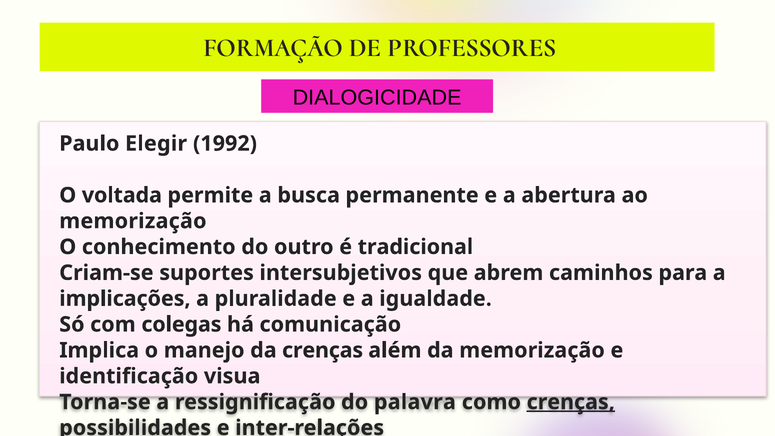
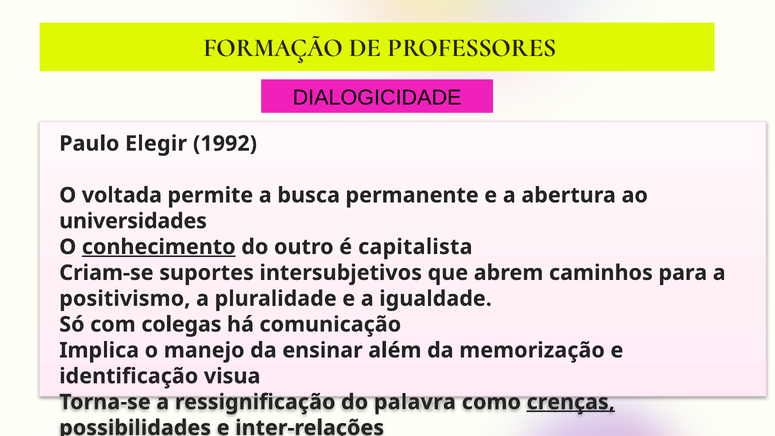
memorização at (133, 221): memorização -> universidades
conhecimento underline: none -> present
tradicional: tradicional -> capitalista
implicações: implicações -> positivismo
da crenças: crenças -> ensinar
